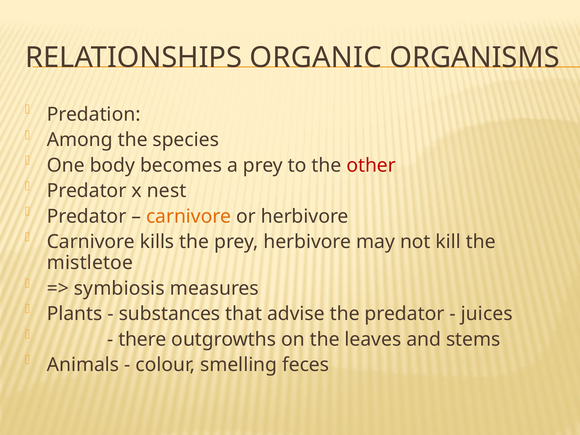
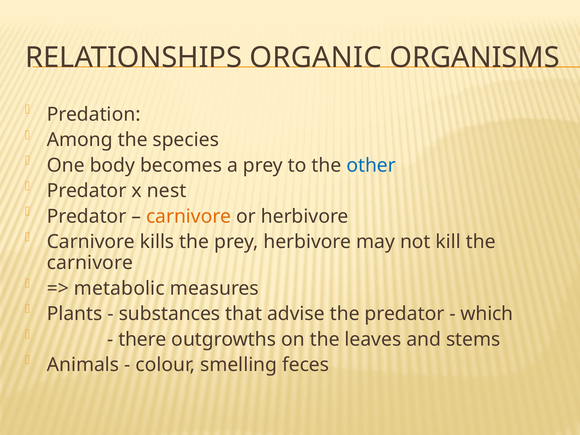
other colour: red -> blue
mistletoe at (90, 263): mistletoe -> carnivore
symbiosis: symbiosis -> metabolic
juices: juices -> which
